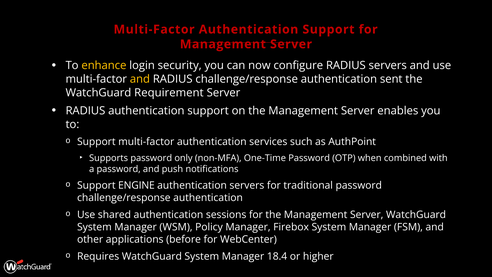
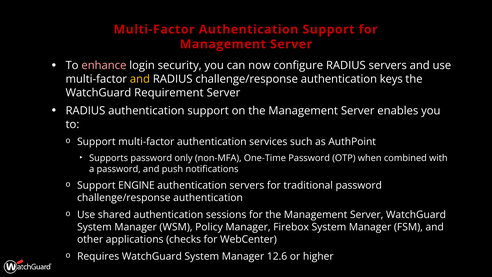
enhance colour: yellow -> pink
sent: sent -> keys
before: before -> checks
18.4: 18.4 -> 12.6
